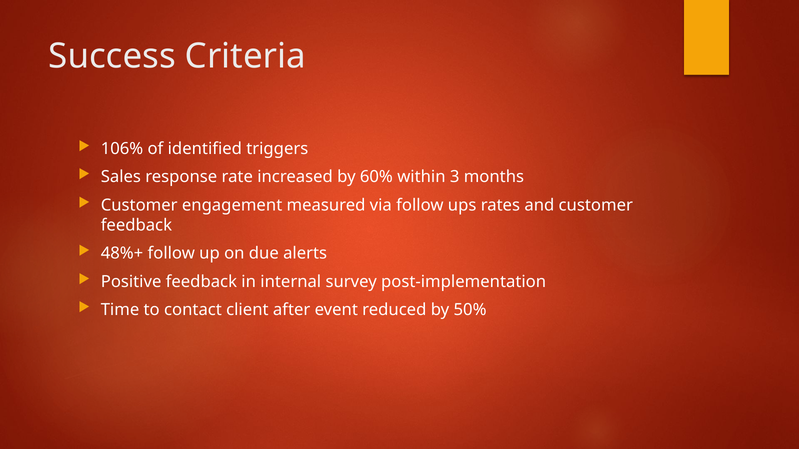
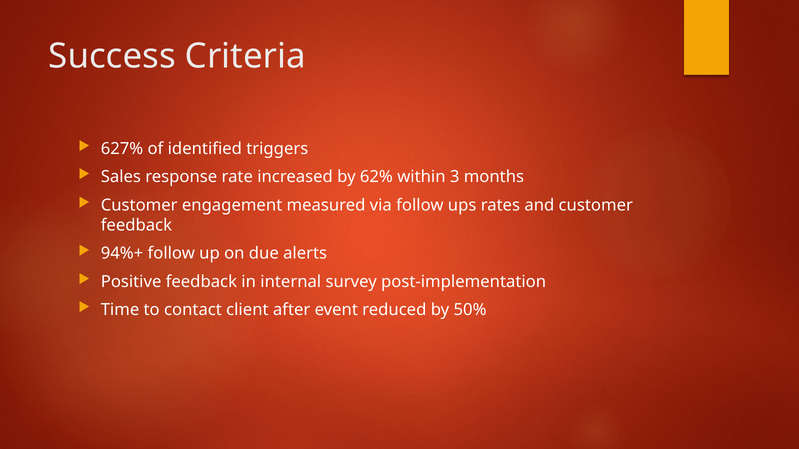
106%: 106% -> 627%
60%: 60% -> 62%
48%+: 48%+ -> 94%+
